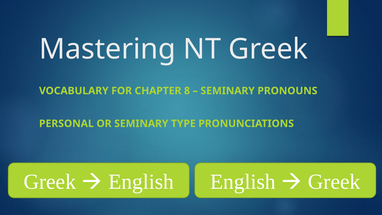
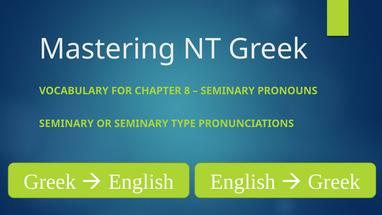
PERSONAL at (66, 124): PERSONAL -> SEMINARY
